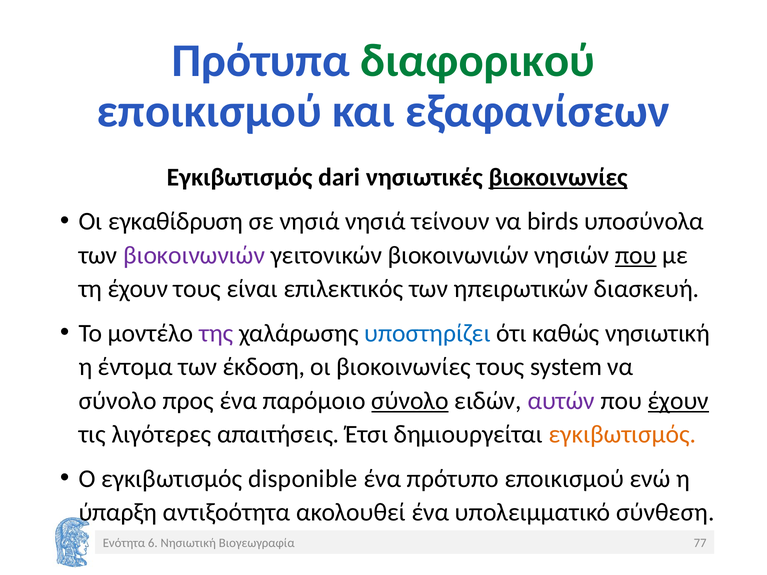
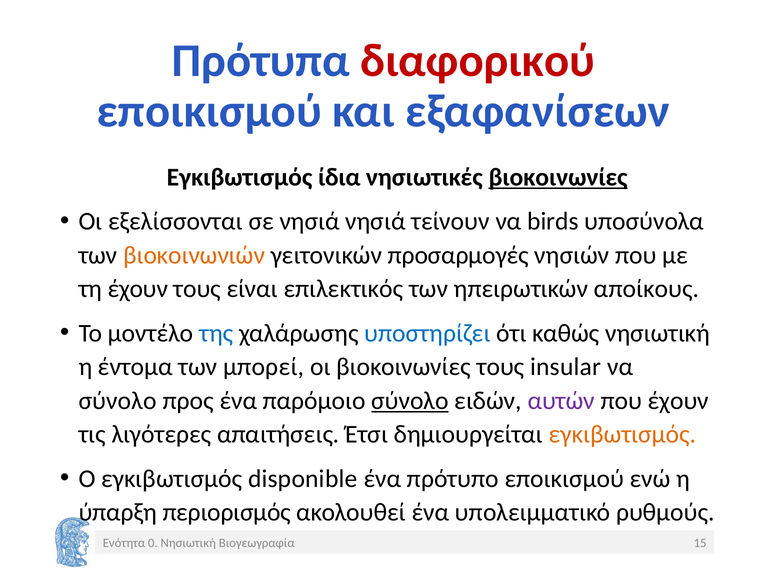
διαφορικού colour: green -> red
dari: dari -> ίδια
εγκαθίδρυση: εγκαθίδρυση -> εξελίσσονται
βιοκοινωνιών at (194, 255) colour: purple -> orange
γειτονικών βιοκοινωνιών: βιοκοινωνιών -> προσαρμογές
που at (636, 255) underline: present -> none
διασκευή: διασκευή -> αποίκους
της colour: purple -> blue
έκδοση: έκδοση -> μπορεί
system: system -> insular
έχουν at (678, 401) underline: present -> none
αντιξοότητα: αντιξοότητα -> περιορισμός
σύνθεση: σύνθεση -> ρυθμούς
6: 6 -> 0
77: 77 -> 15
